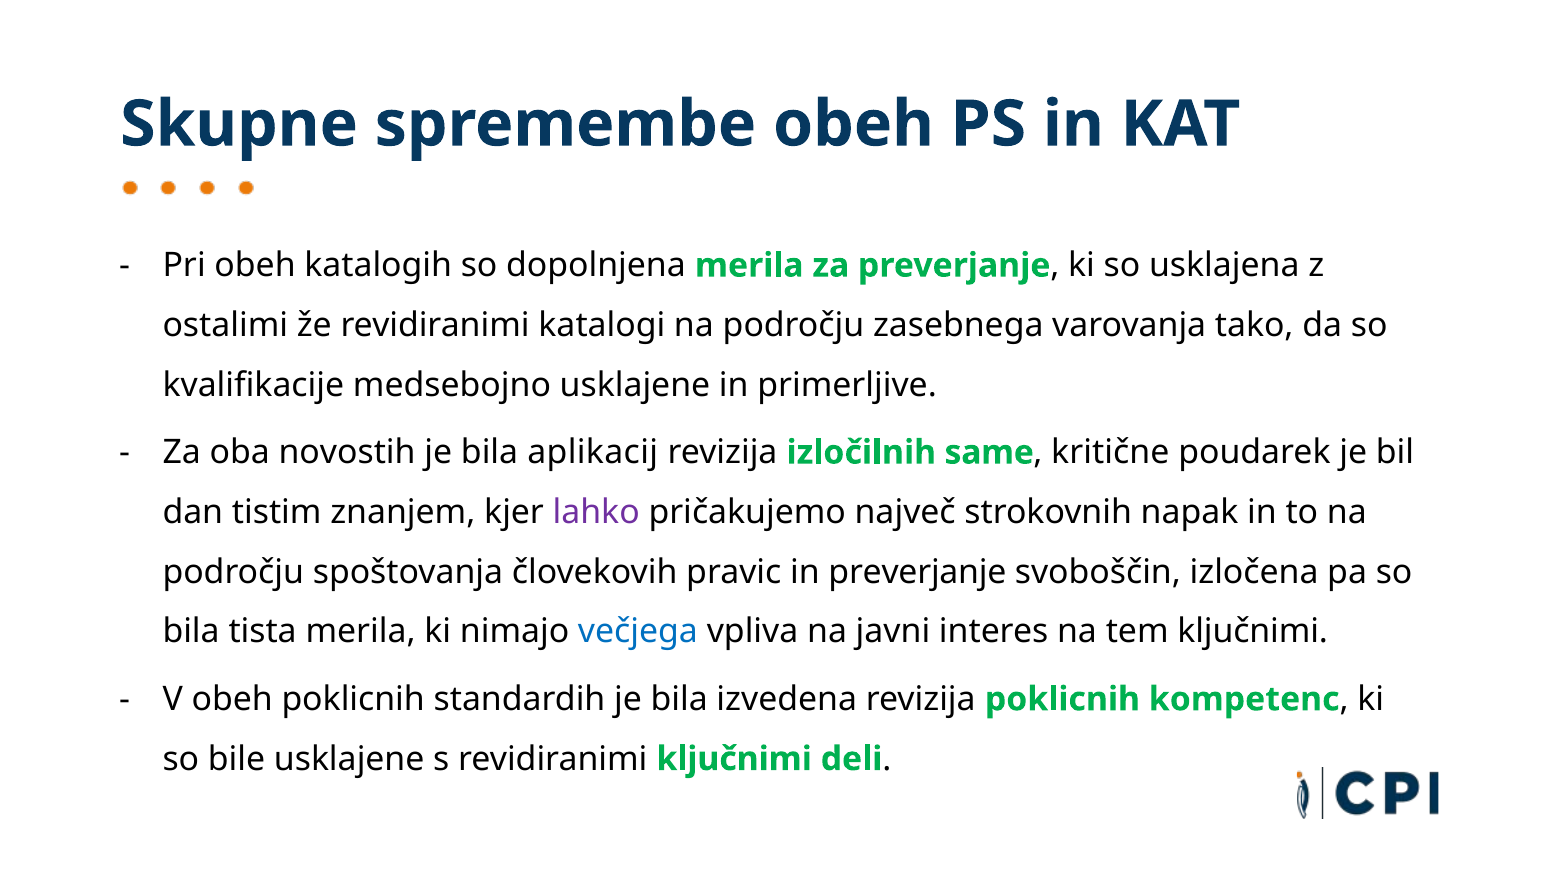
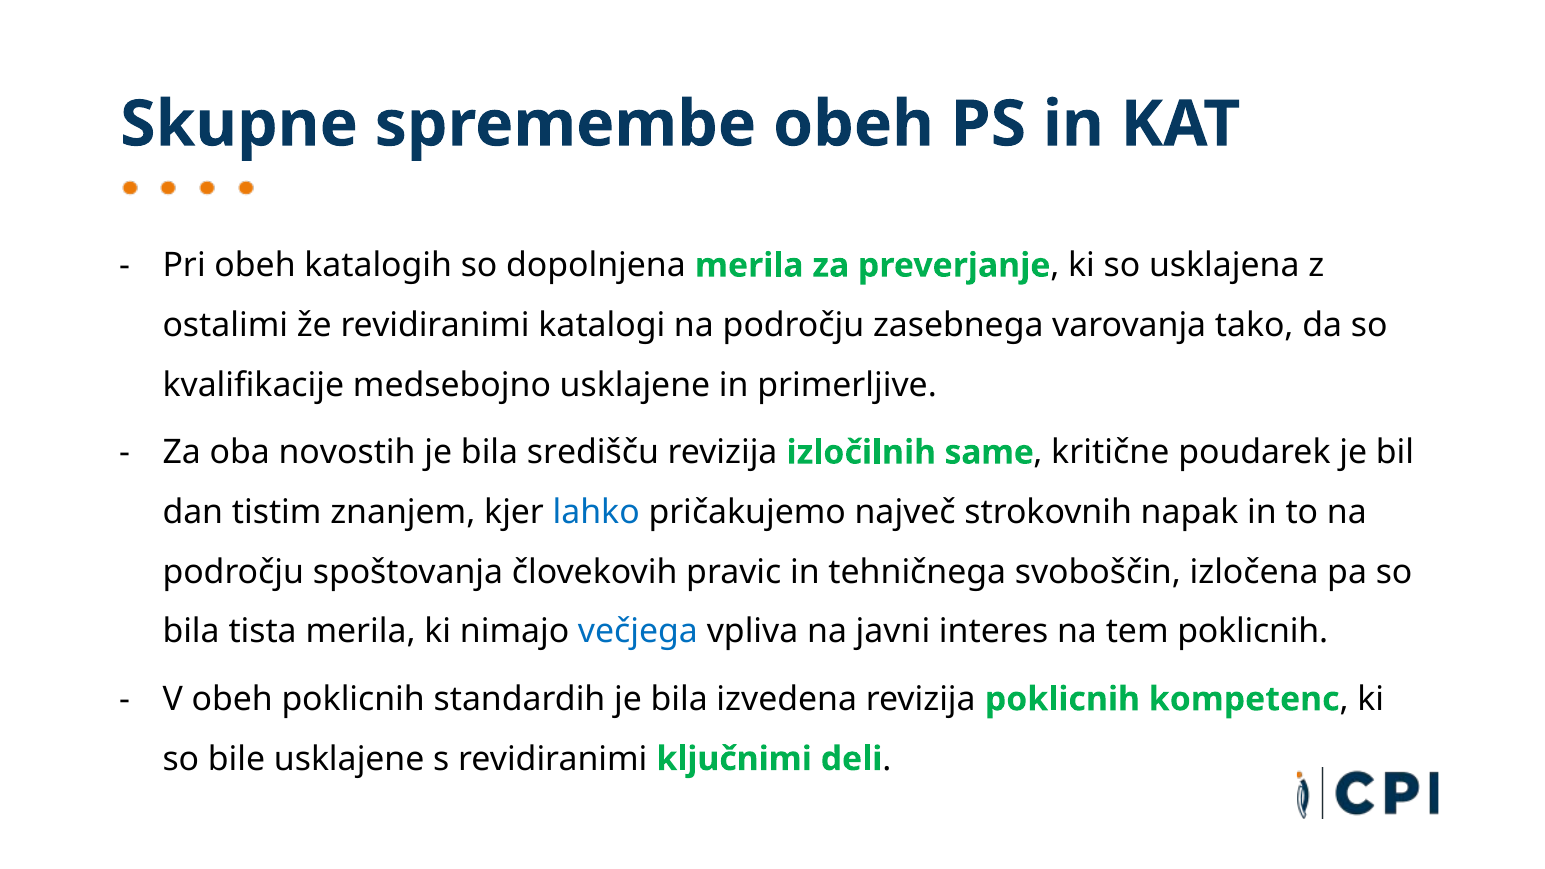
aplikacij: aplikacij -> središču
lahko colour: purple -> blue
in preverjanje: preverjanje -> tehničnega
tem ključnimi: ključnimi -> poklicnih
